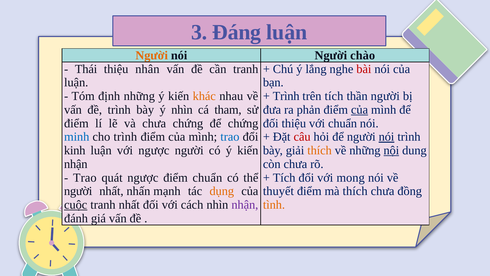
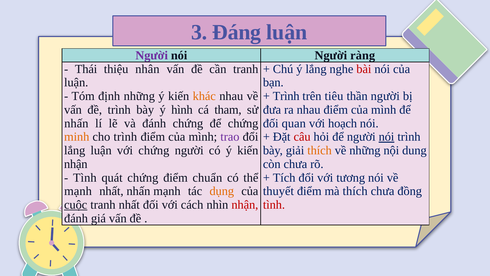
Người at (152, 55) colour: orange -> purple
chào: chào -> ràng
trên tích: tích -> tiêu
ý nhìn: nhìn -> hình
ra phản: phản -> nhau
của at (360, 110) underline: present -> none
điểm at (76, 123): điểm -> nhấn
và chưa: chưa -> đánh
đối thiệu: thiệu -> quan
với chuẩn: chuẩn -> hoạch
minh colour: blue -> orange
trao at (230, 137) colour: blue -> purple
kinh at (75, 150): kinh -> lắng
với ngược: ngược -> chứng
nội underline: present -> none
Trao at (85, 177): Trao -> Tình
quát ngược: ngược -> chứng
mong: mong -> tương
người at (78, 191): người -> mạnh
nhận at (245, 205) colour: purple -> red
tình at (274, 205) colour: orange -> red
